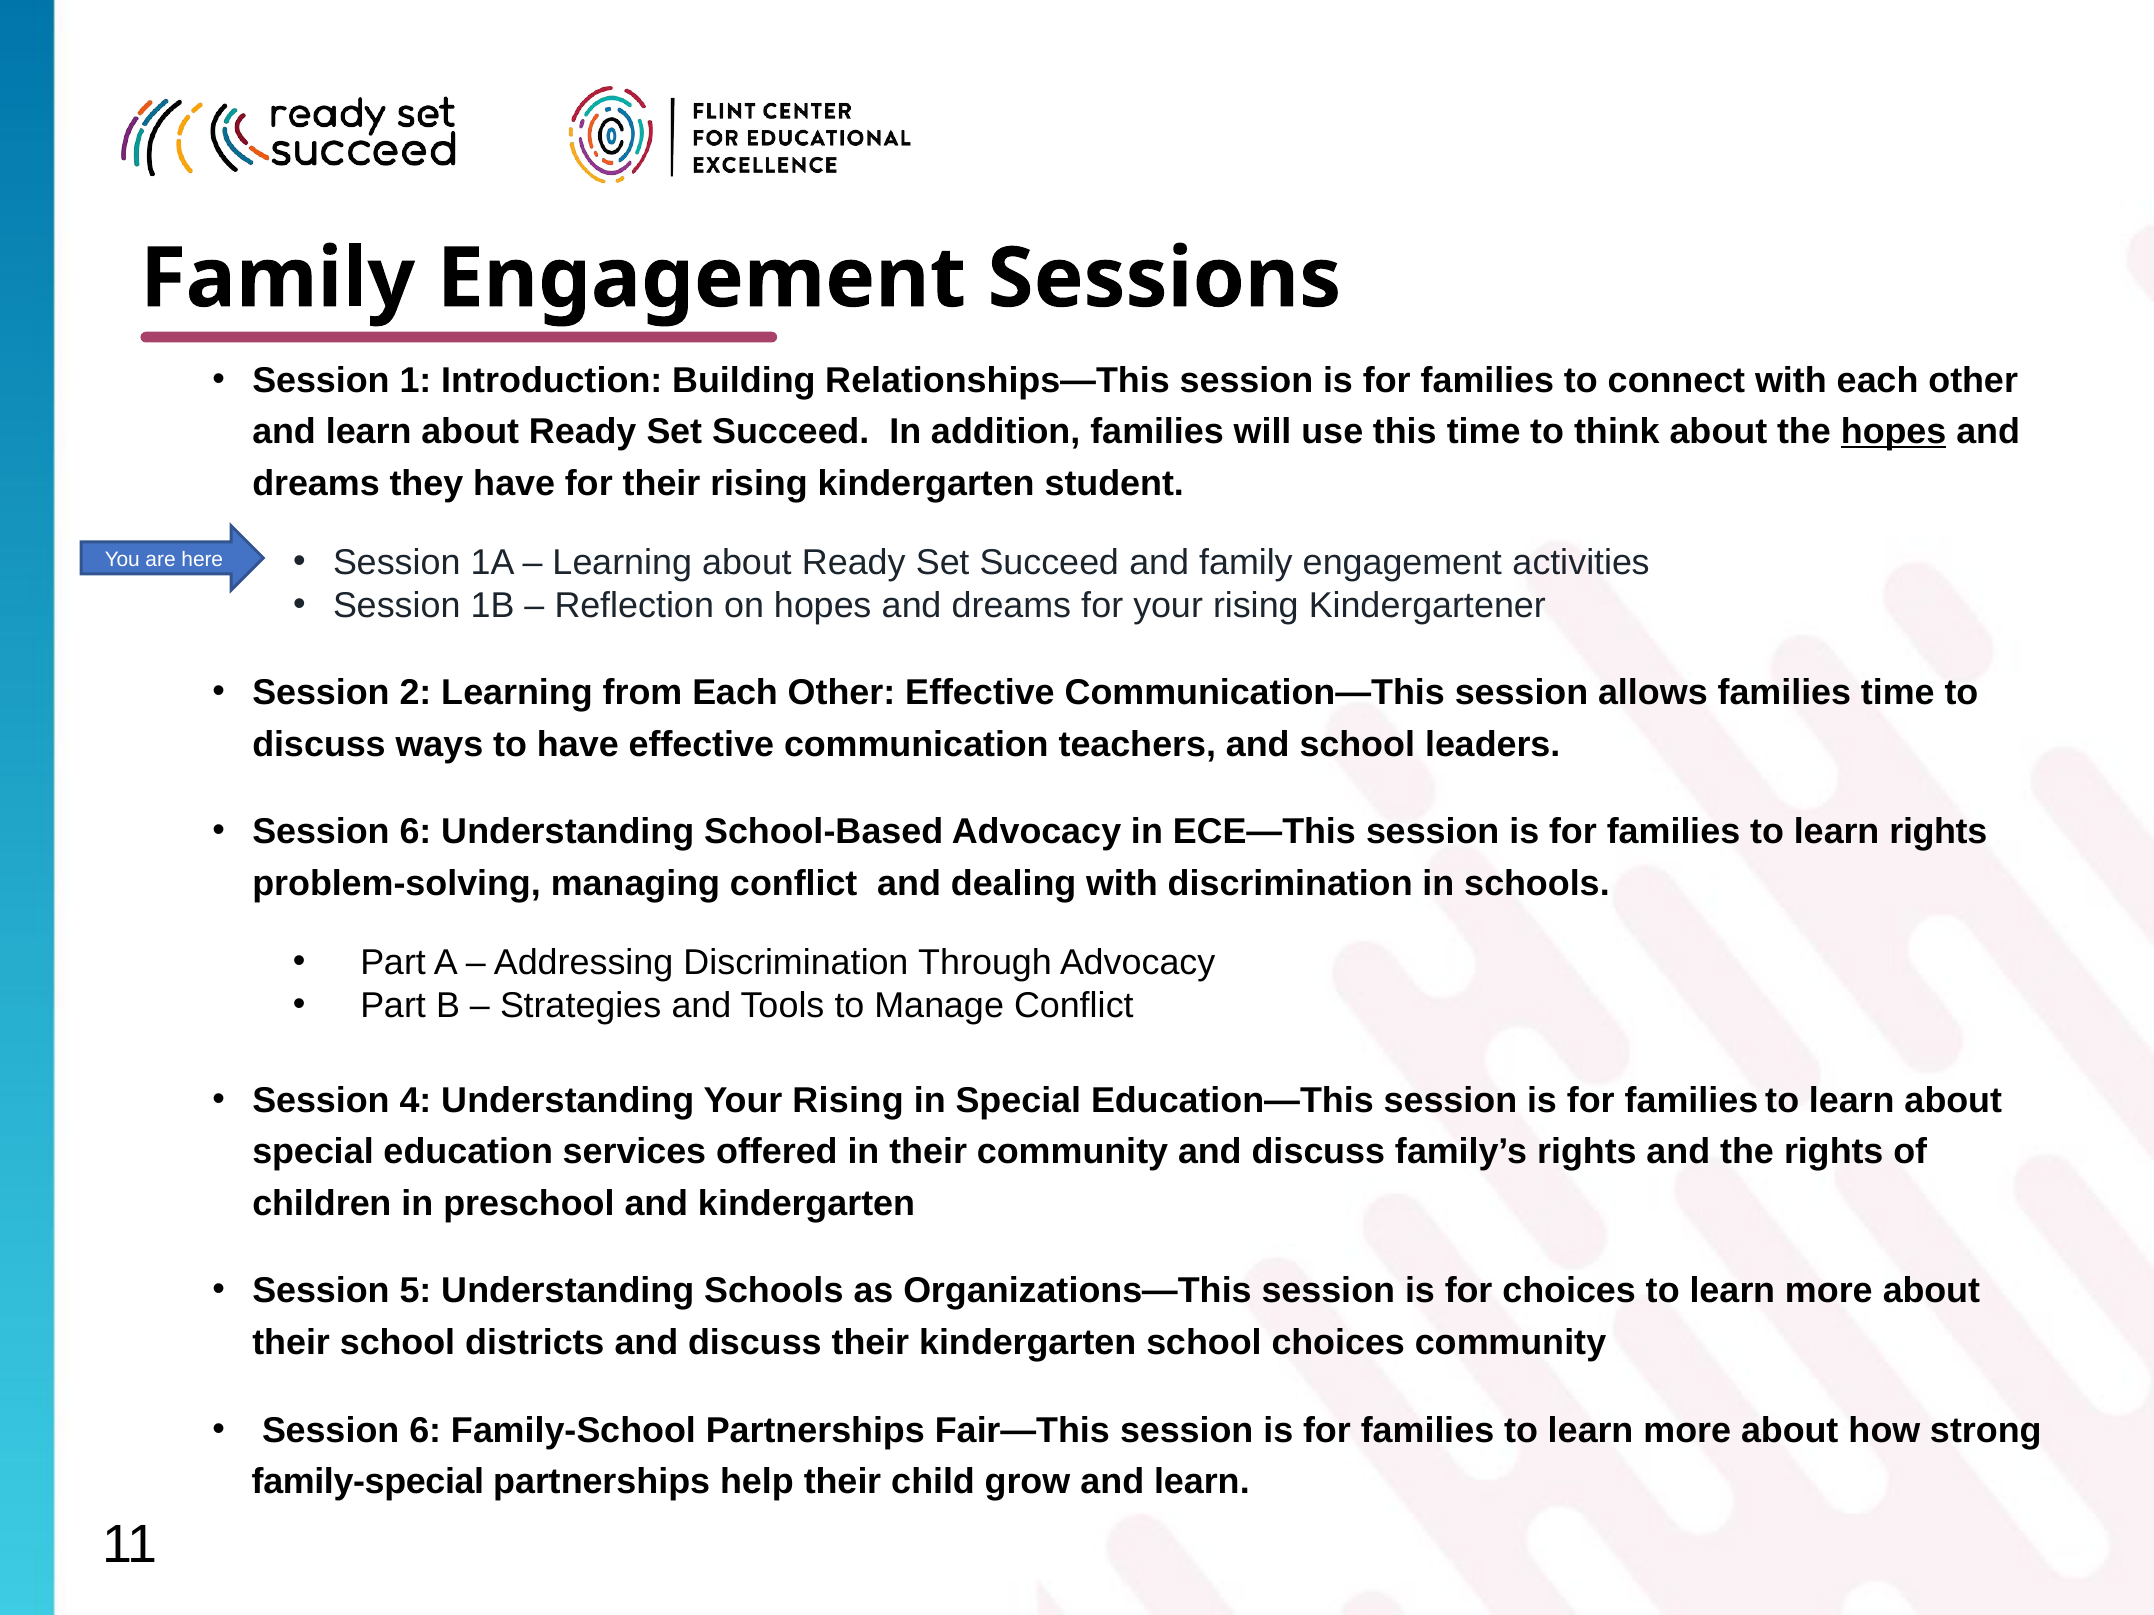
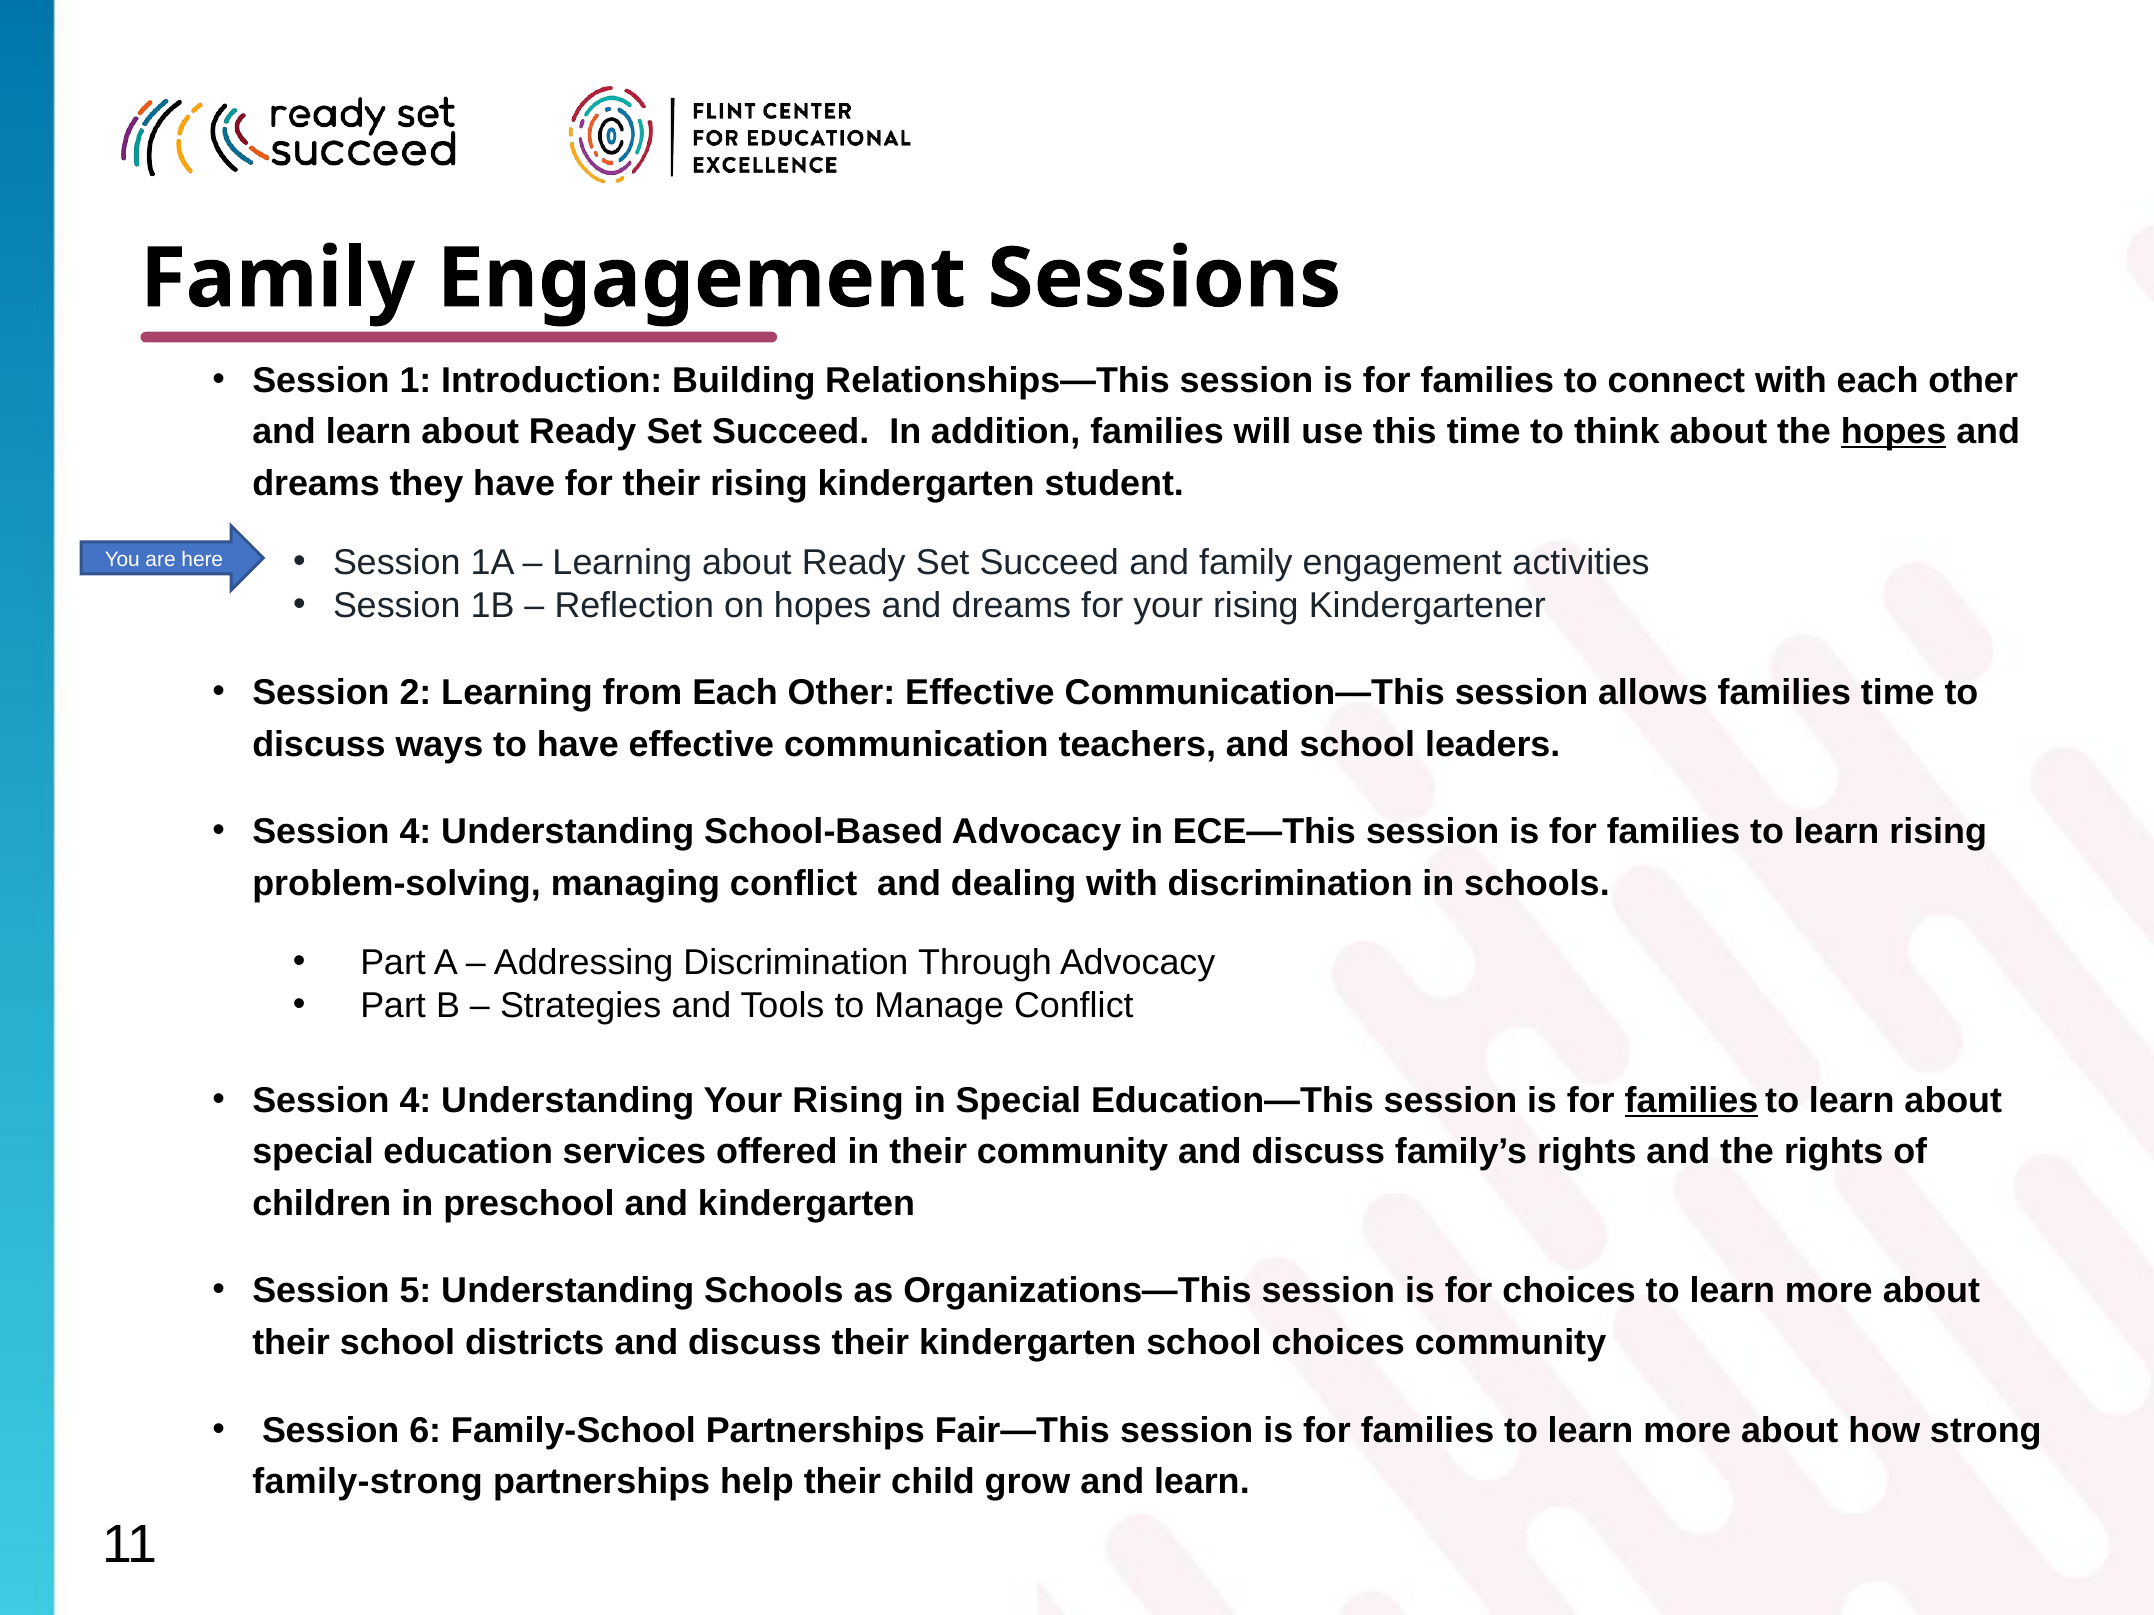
6 at (416, 832): 6 -> 4
learn rights: rights -> rising
families at (1691, 1101) underline: none -> present
family-special: family-special -> family-strong
